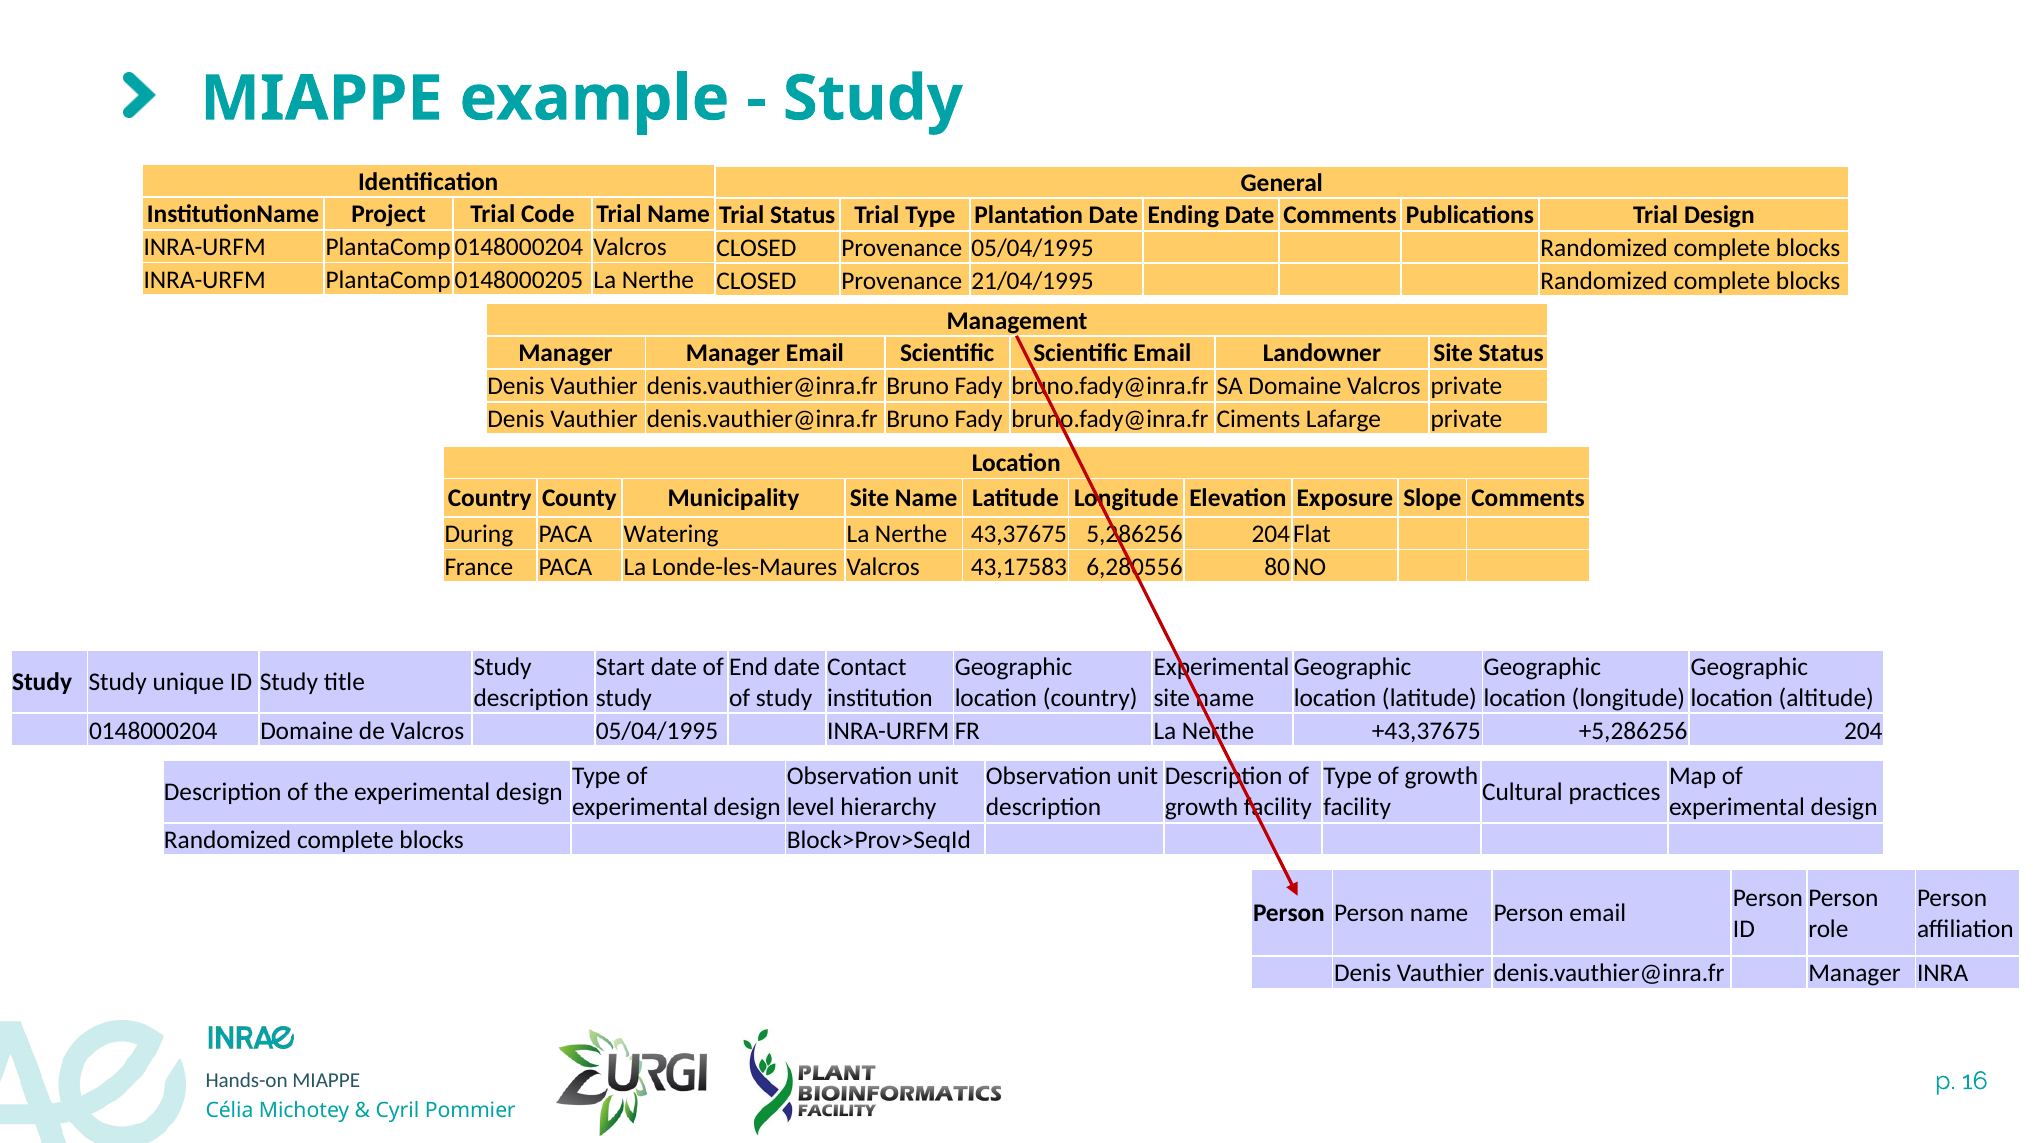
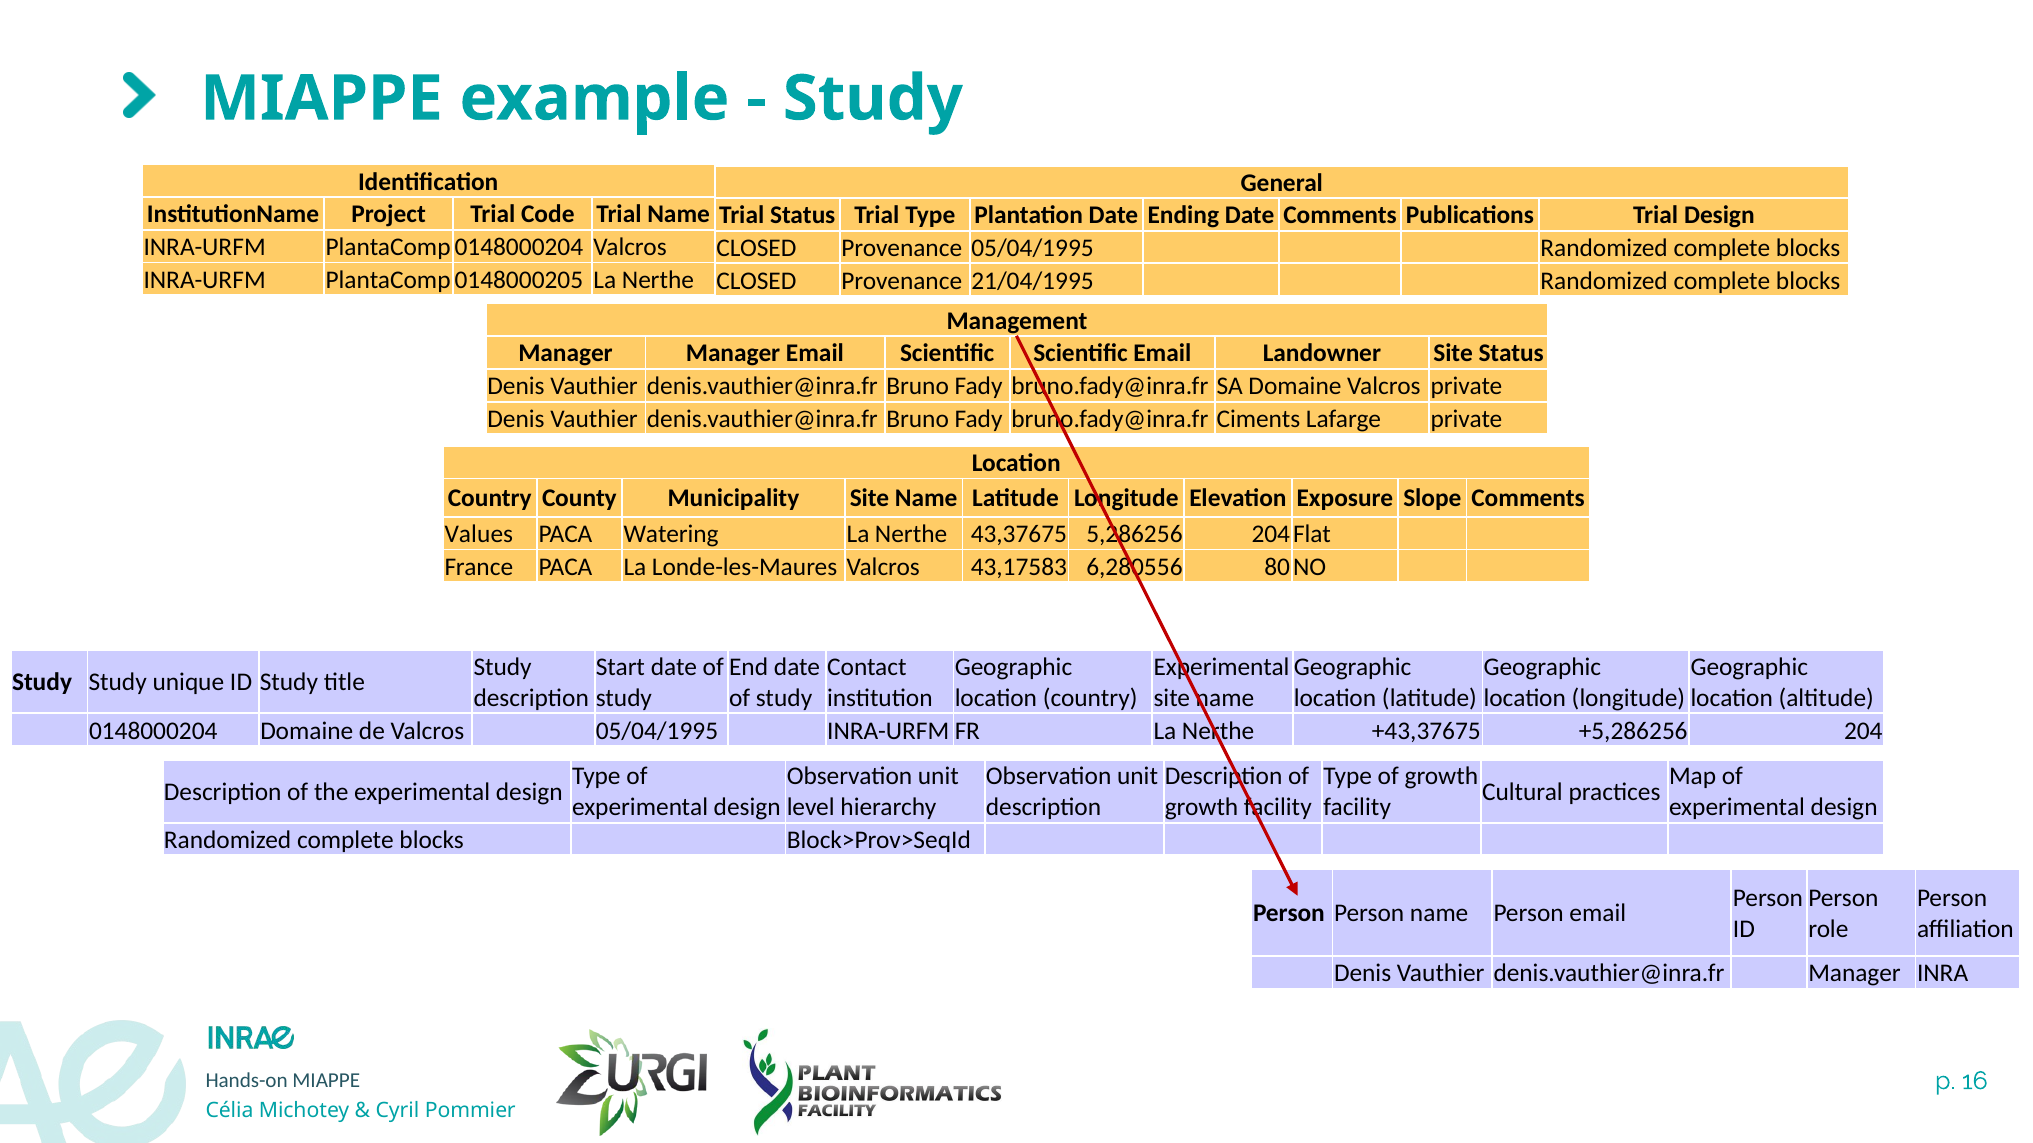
During: During -> Values
